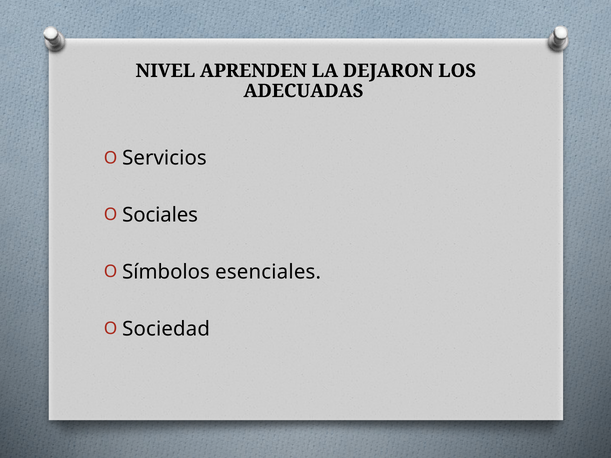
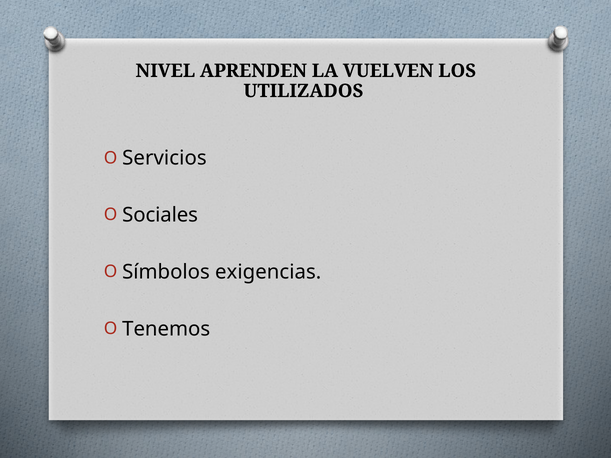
DEJARON: DEJARON -> VUELVEN
ADECUADAS: ADECUADAS -> UTILIZADOS
esenciales: esenciales -> exigencias
Sociedad: Sociedad -> Tenemos
